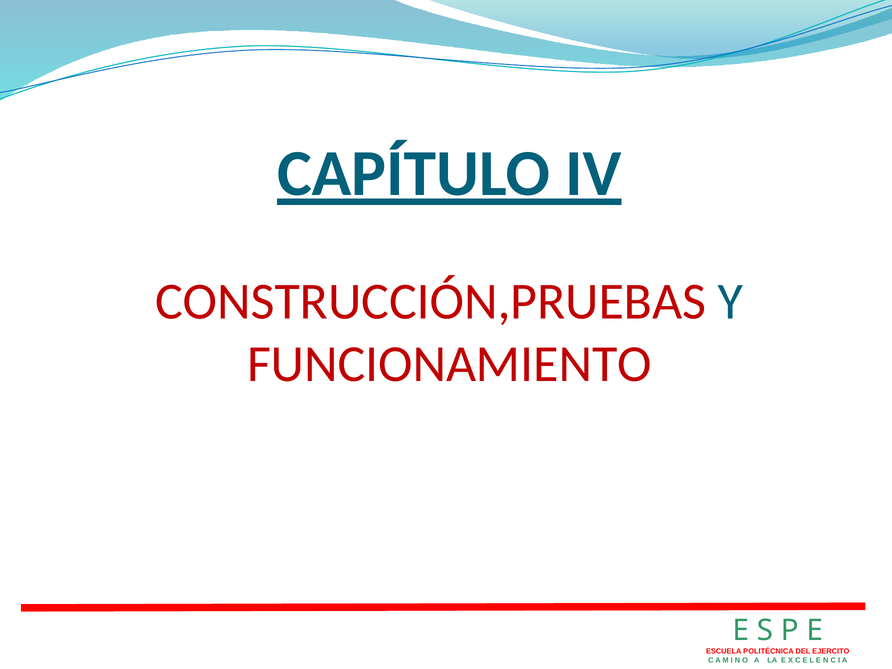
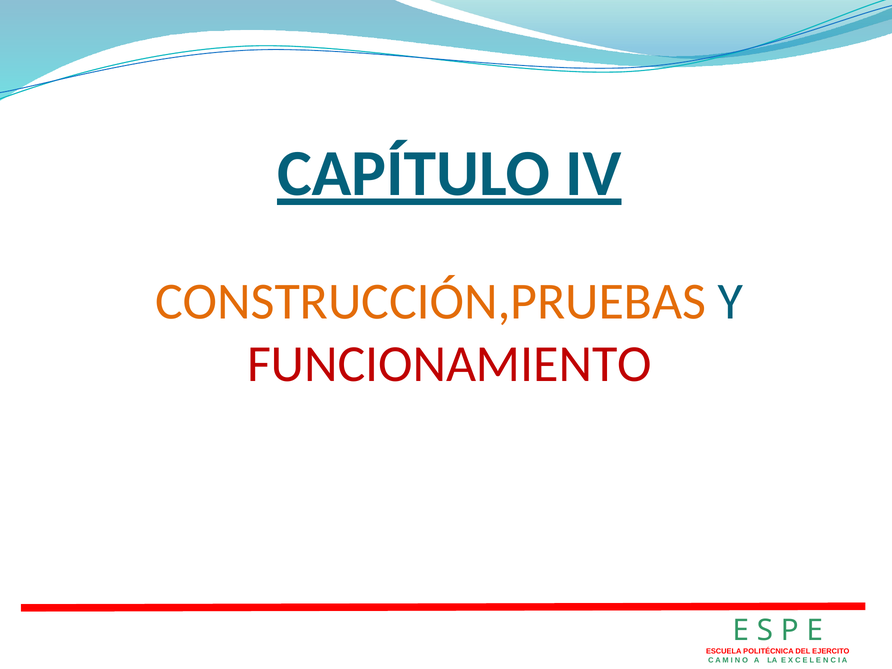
CONSTRUCCIÓN,PRUEBAS colour: red -> orange
